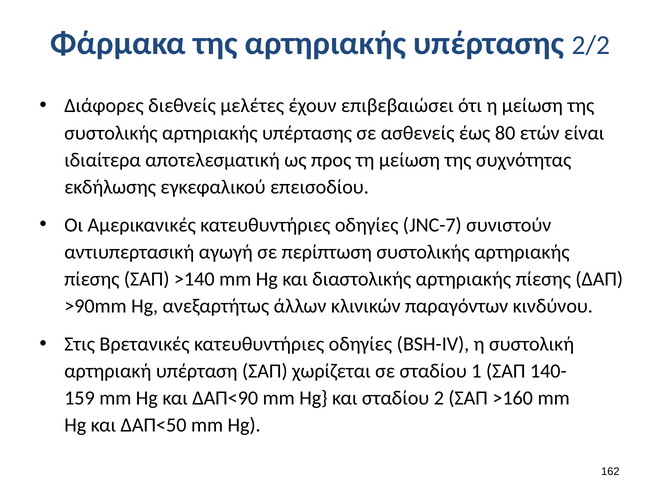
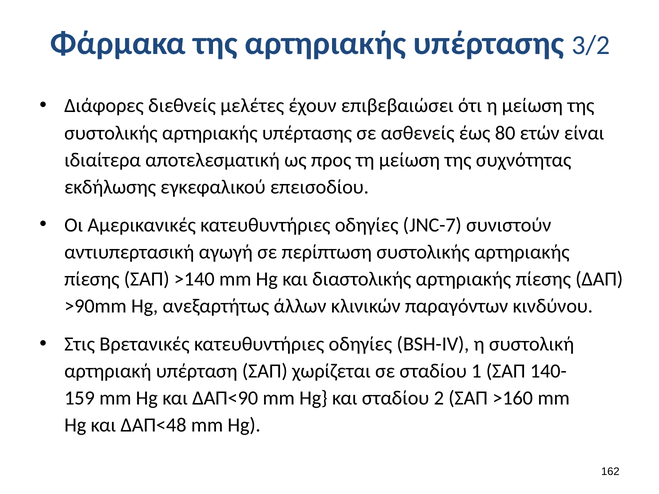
2/2: 2/2 -> 3/2
ΔΑΠ<50: ΔΑΠ<50 -> ΔΑΠ<48
